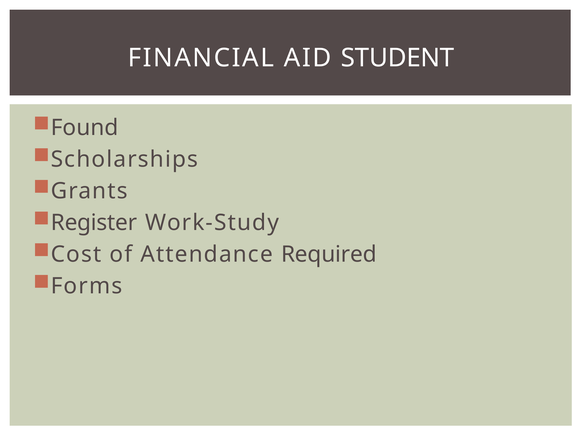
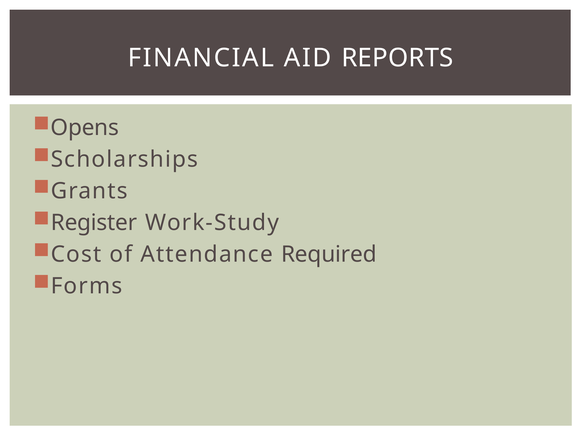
STUDENT: STUDENT -> REPORTS
Found: Found -> Opens
